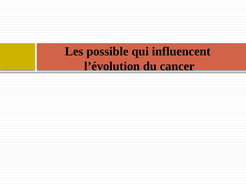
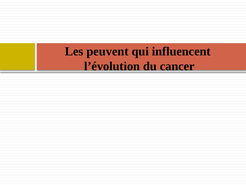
possible: possible -> peuvent
